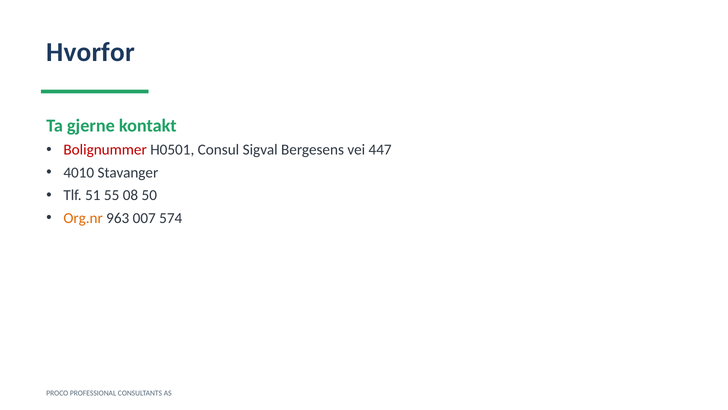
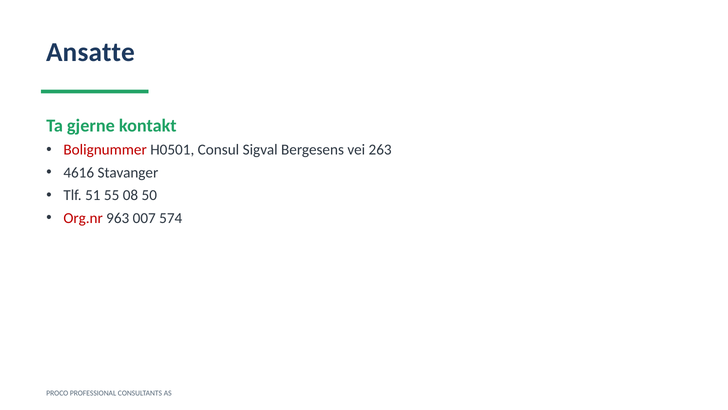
Hvorfor: Hvorfor -> Ansatte
447: 447 -> 263
4010: 4010 -> 4616
Org.nr colour: orange -> red
